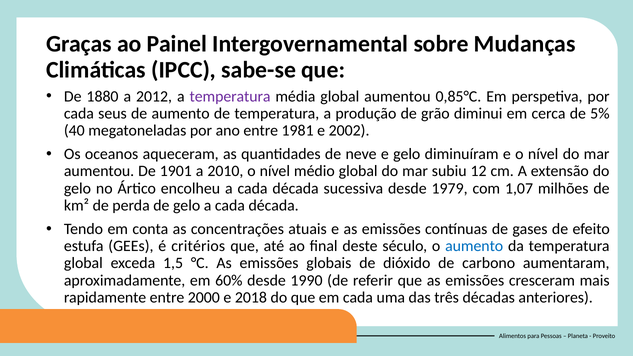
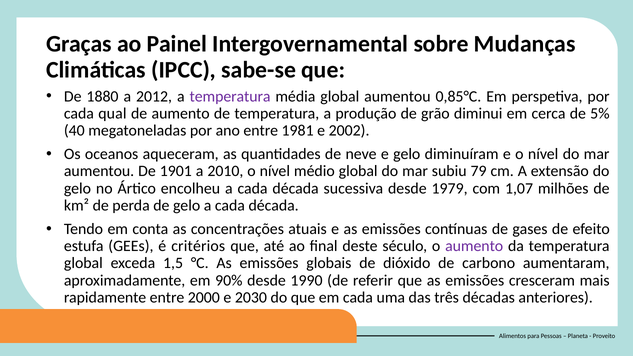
seus: seus -> qual
12: 12 -> 79
aumento at (474, 246) colour: blue -> purple
60%: 60% -> 90%
2018: 2018 -> 2030
